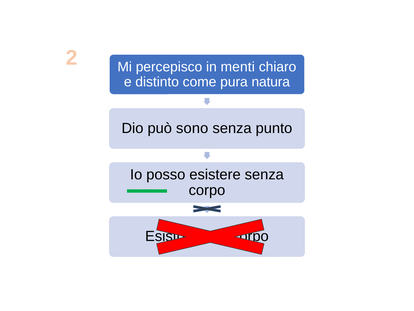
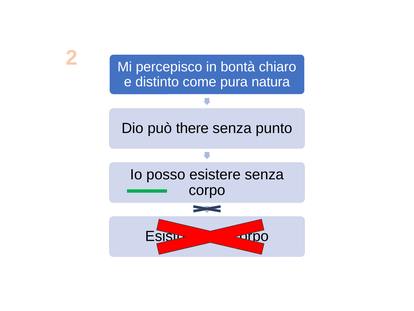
menti: menti -> bontà
sono: sono -> there
